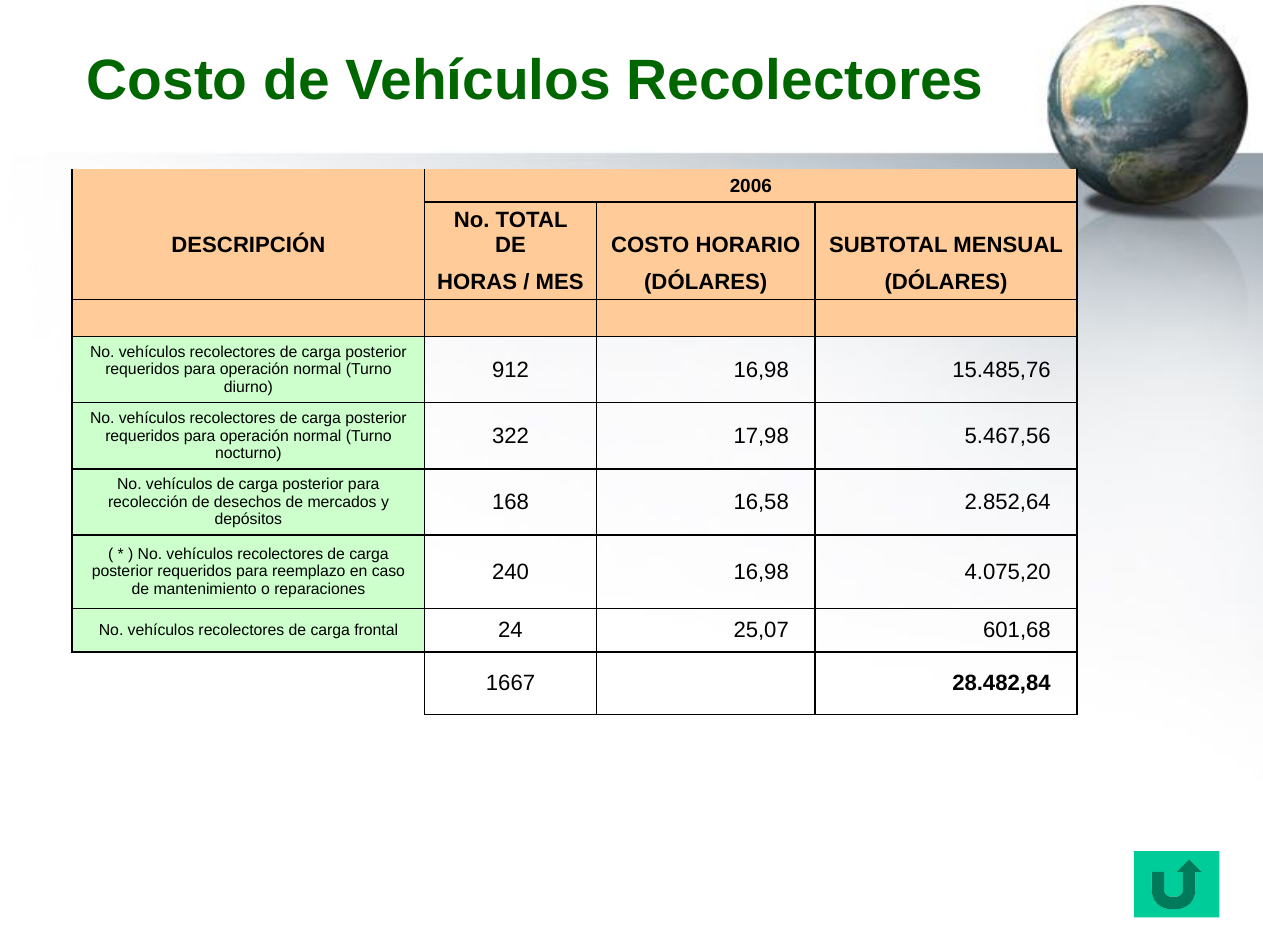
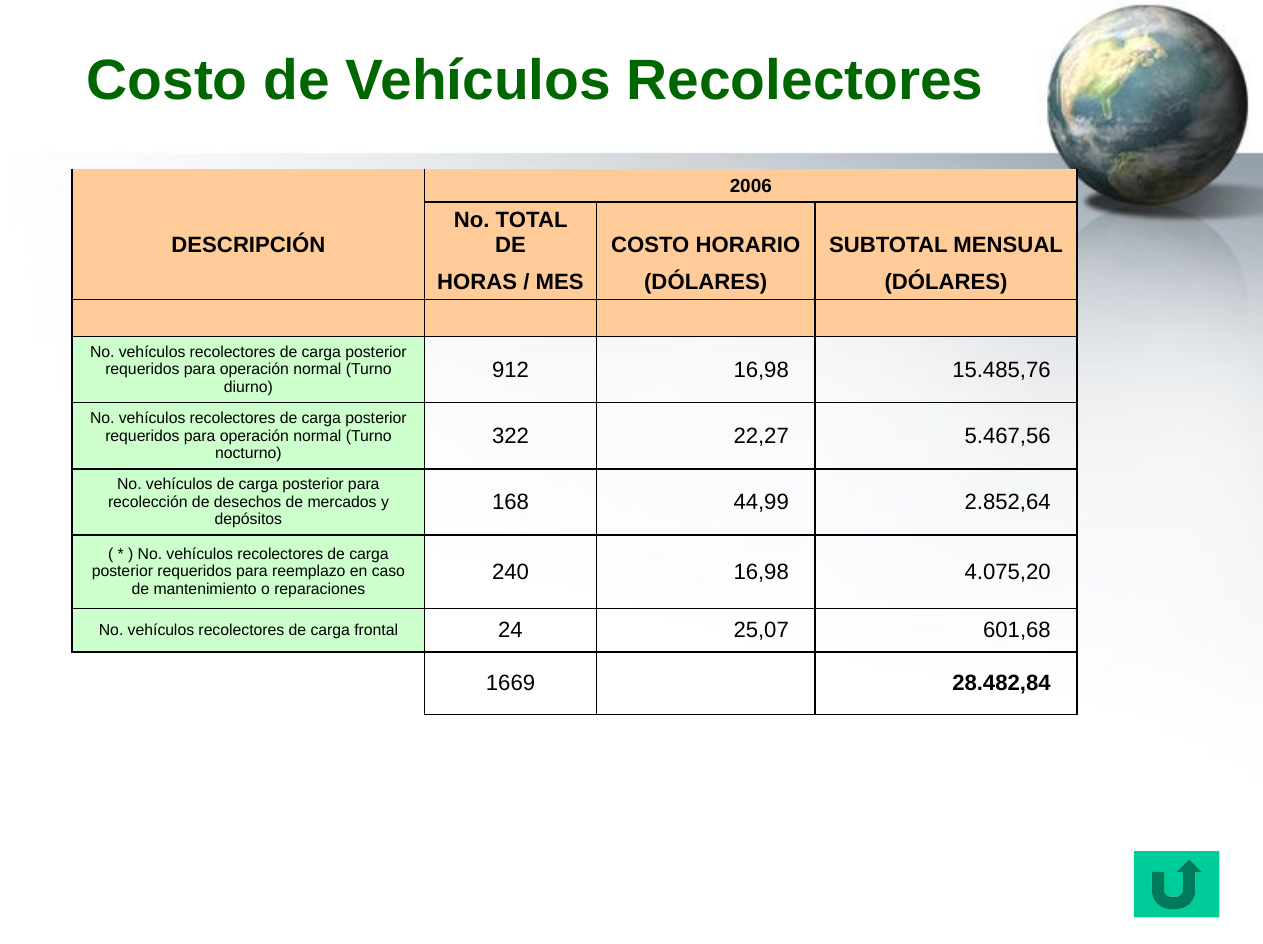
17,98: 17,98 -> 22,27
16,58: 16,58 -> 44,99
1667: 1667 -> 1669
